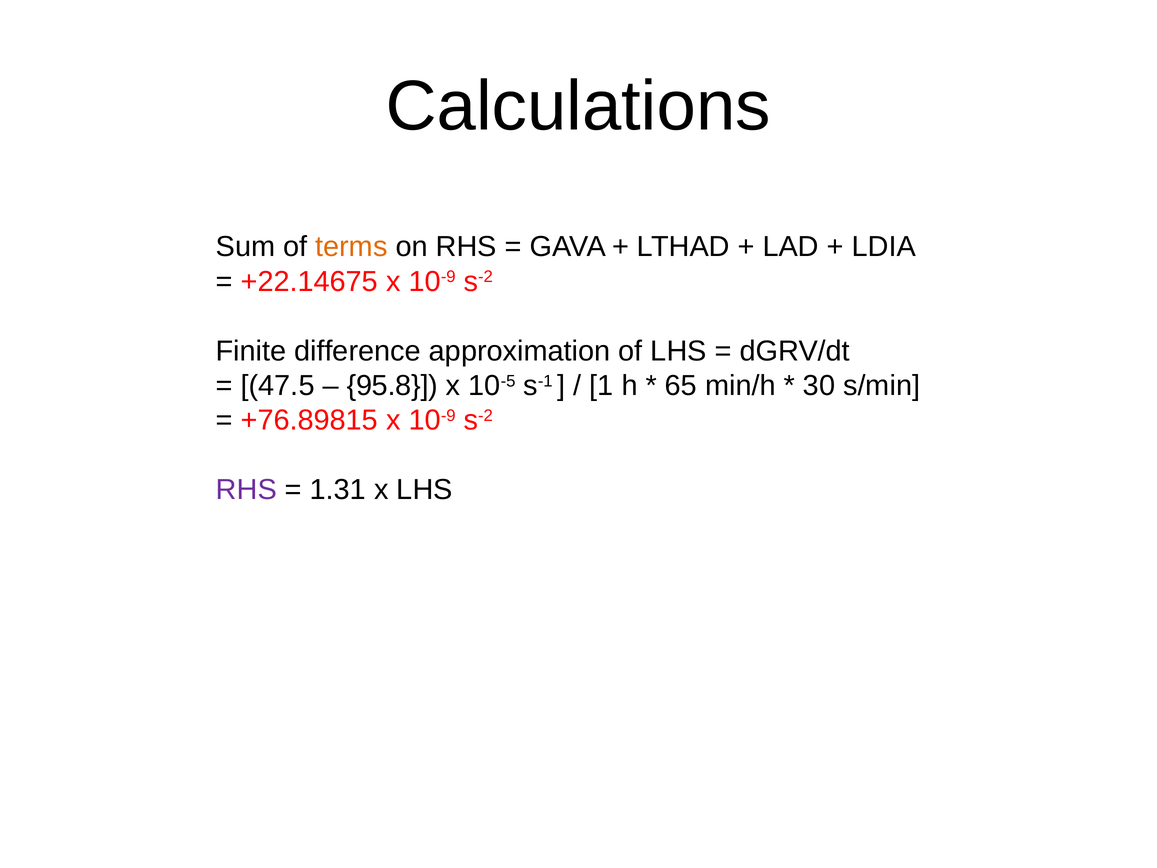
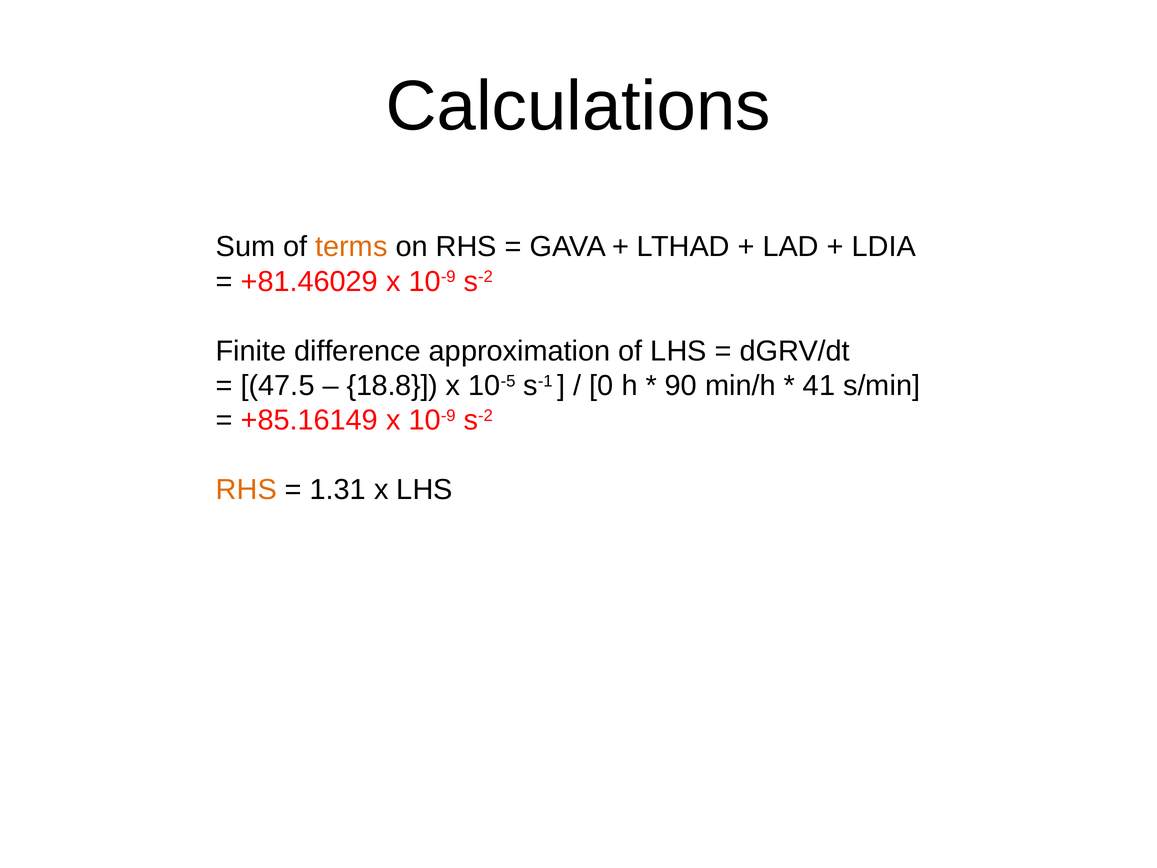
+22.14675: +22.14675 -> +81.46029
95.8: 95.8 -> 18.8
1: 1 -> 0
65: 65 -> 90
30: 30 -> 41
+76.89815: +76.89815 -> +85.16149
RHS at (246, 490) colour: purple -> orange
